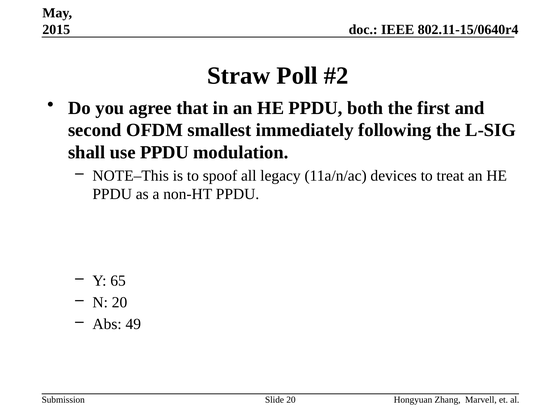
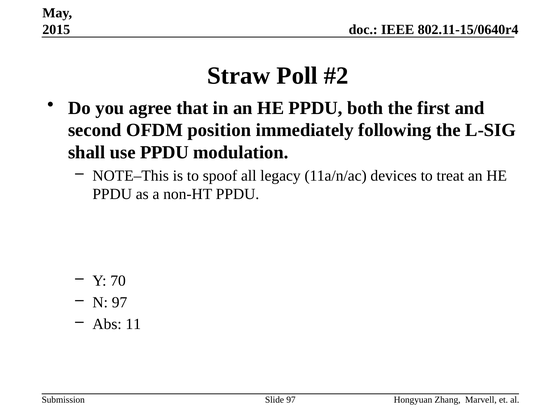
smallest: smallest -> position
65: 65 -> 70
N 20: 20 -> 97
49: 49 -> 11
Slide 20: 20 -> 97
